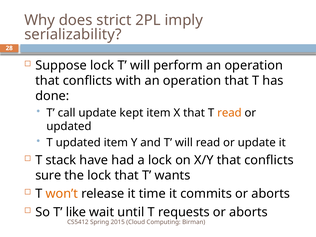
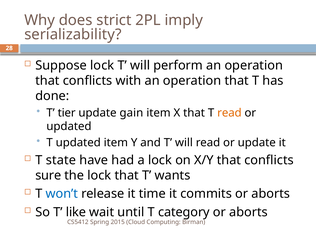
call: call -> tier
kept: kept -> gain
stack: stack -> state
won’t colour: orange -> blue
requests: requests -> category
